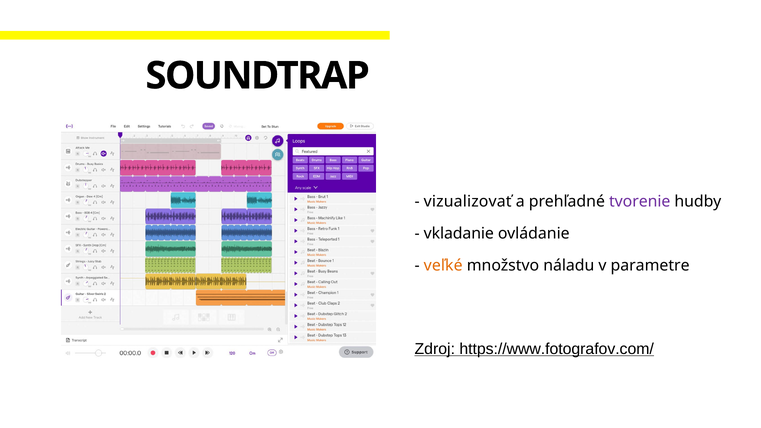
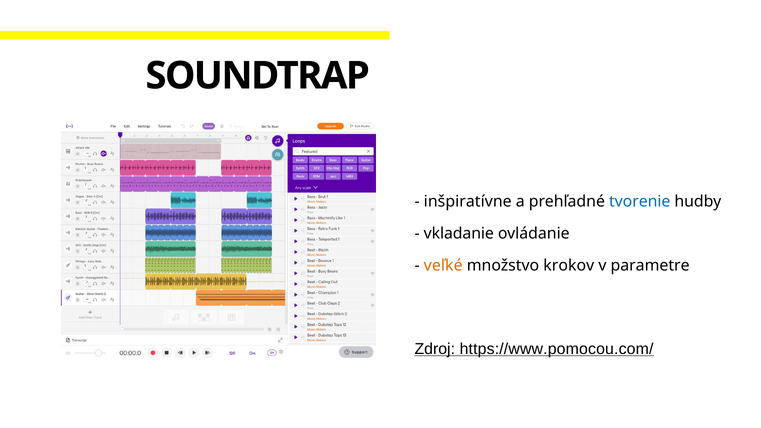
vizualizovať: vizualizovať -> inšpiratívne
tvorenie colour: purple -> blue
náladu: náladu -> krokov
https://www.fotografov.com/: https://www.fotografov.com/ -> https://www.pomocou.com/
